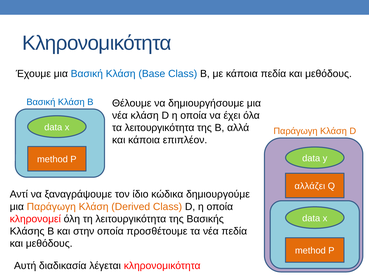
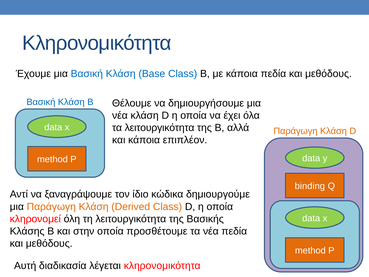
αλλάζει: αλλάζει -> binding
